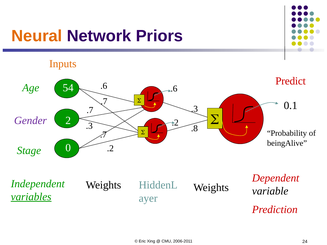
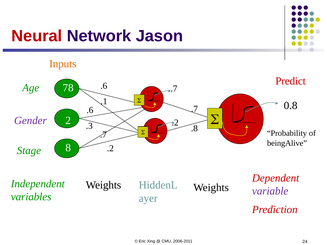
Neural colour: orange -> red
Priors: Priors -> Jason
54: 54 -> 78
.6 at (174, 89): .6 -> .7
.7 at (104, 101): .7 -> .1
0.1: 0.1 -> 0.8
.3 at (194, 109): .3 -> .7
.7 at (90, 110): .7 -> .6
0: 0 -> 8
variable colour: black -> purple
variables underline: present -> none
